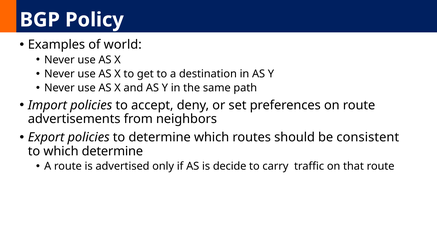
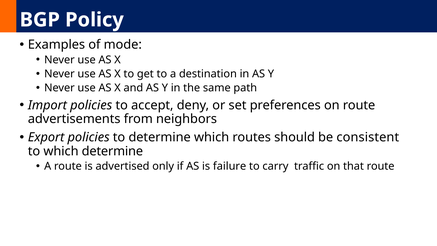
world: world -> mode
decide: decide -> failure
